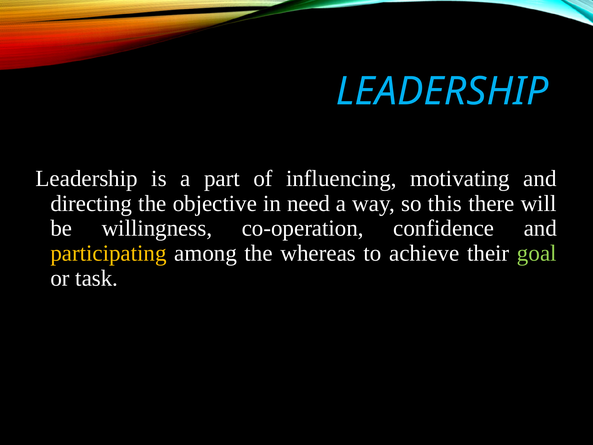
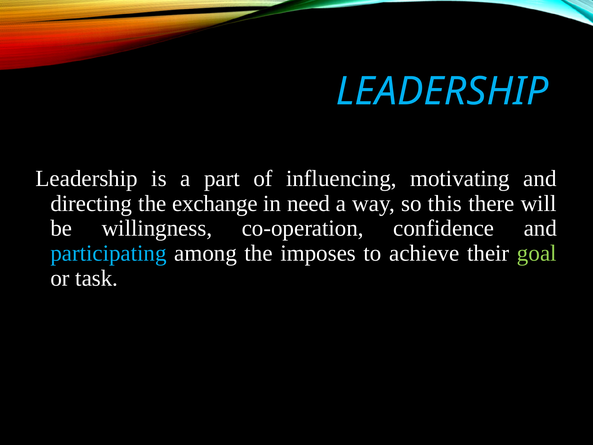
objective: objective -> exchange
participating colour: yellow -> light blue
whereas: whereas -> imposes
